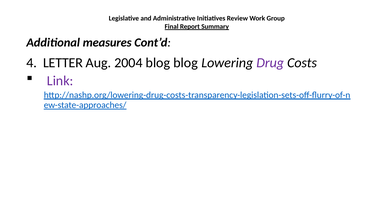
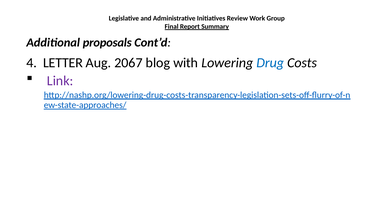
measures: measures -> proposals
2004: 2004 -> 2067
blog blog: blog -> with
Drug colour: purple -> blue
